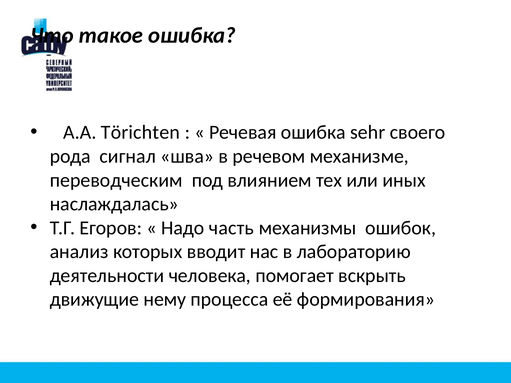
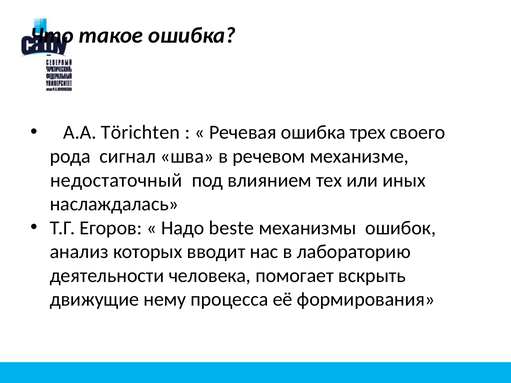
sehr: sehr -> трех
переводческим: переводческим -> недостаточный
часть: часть -> beste
